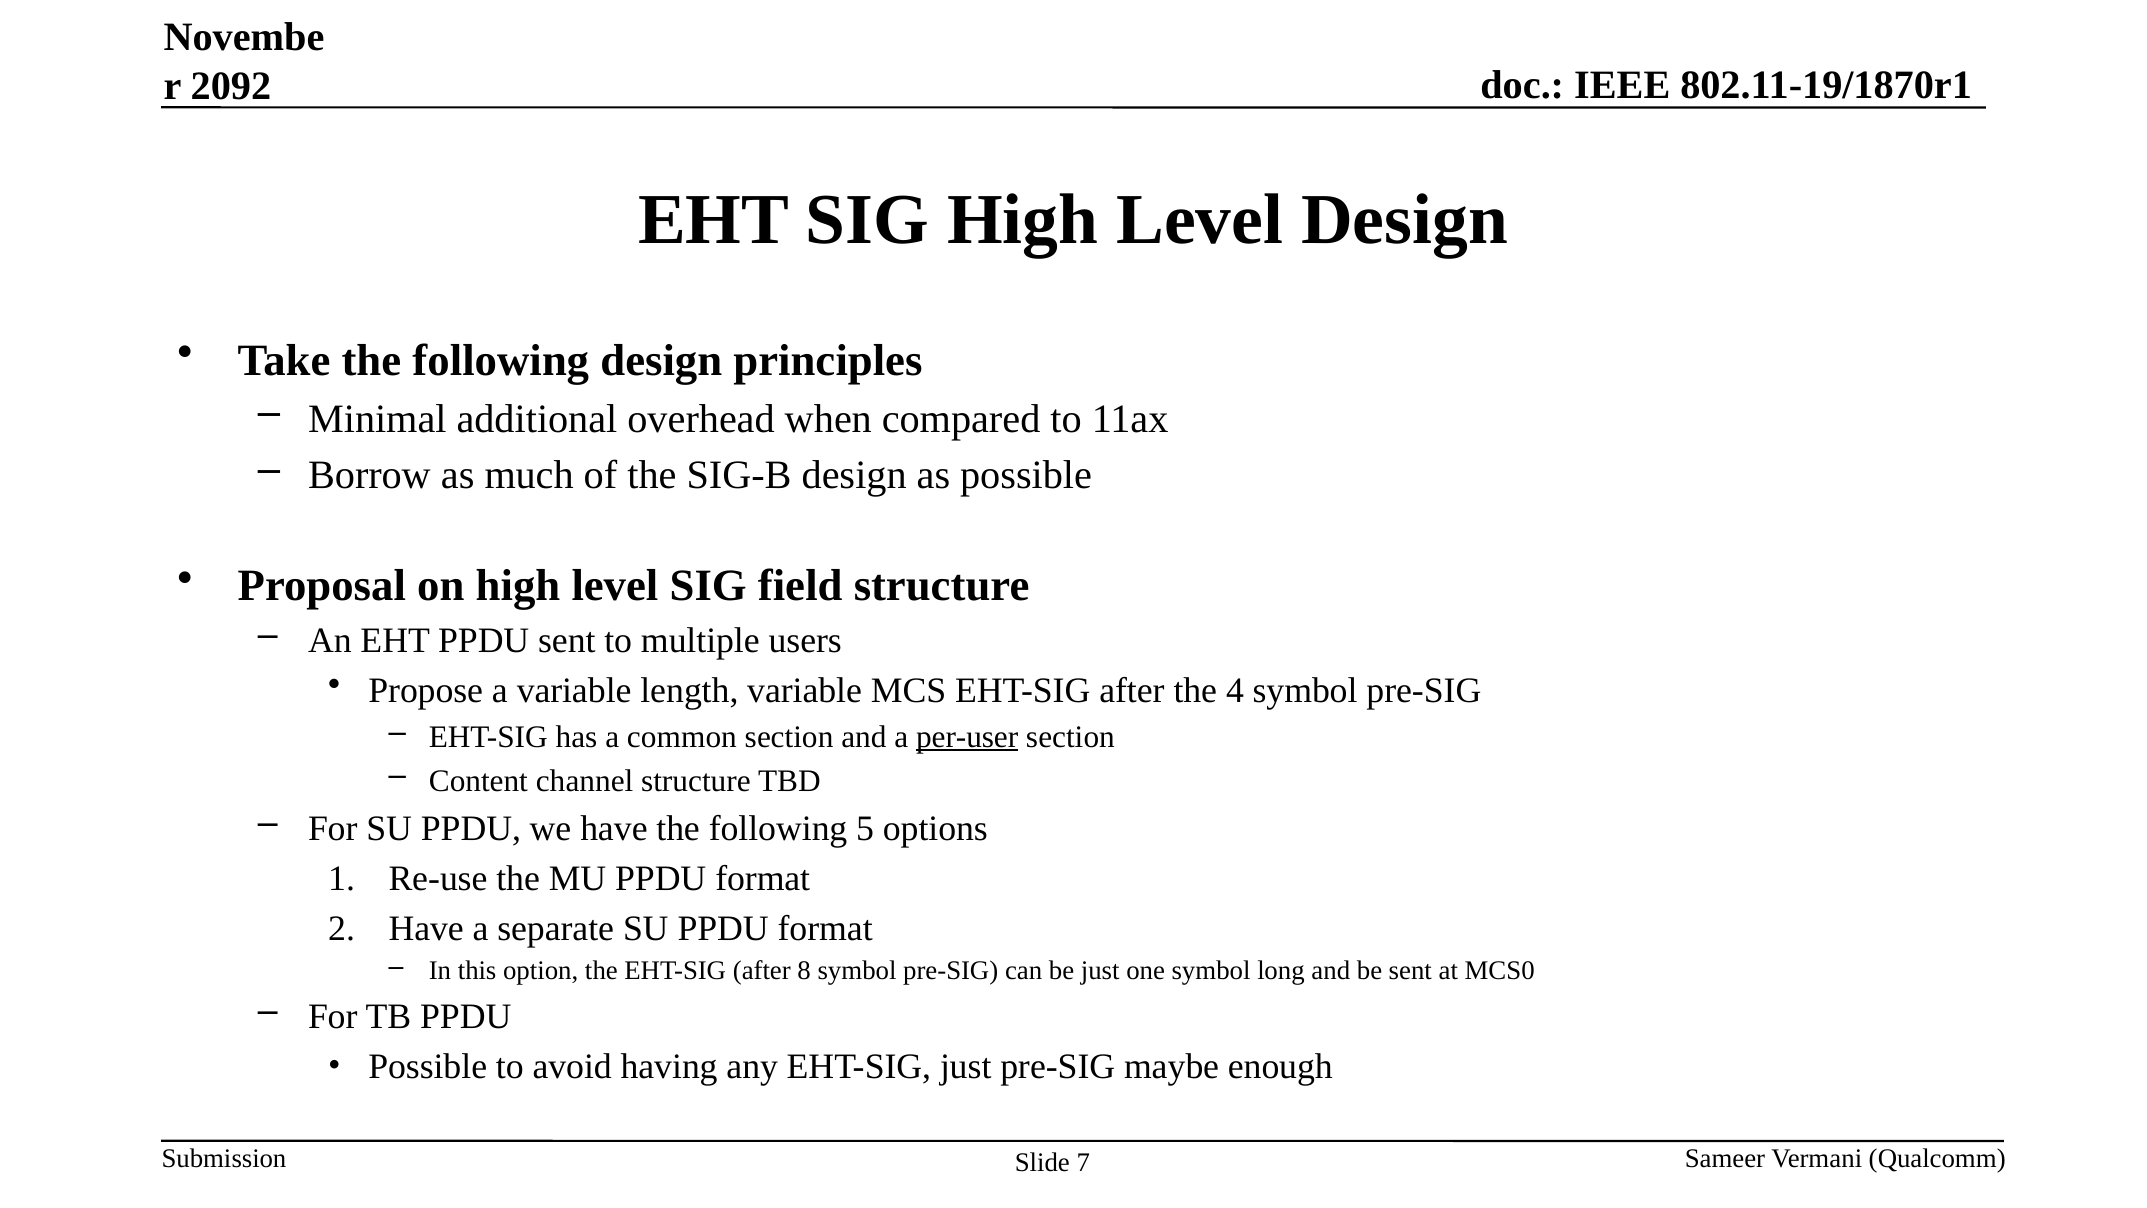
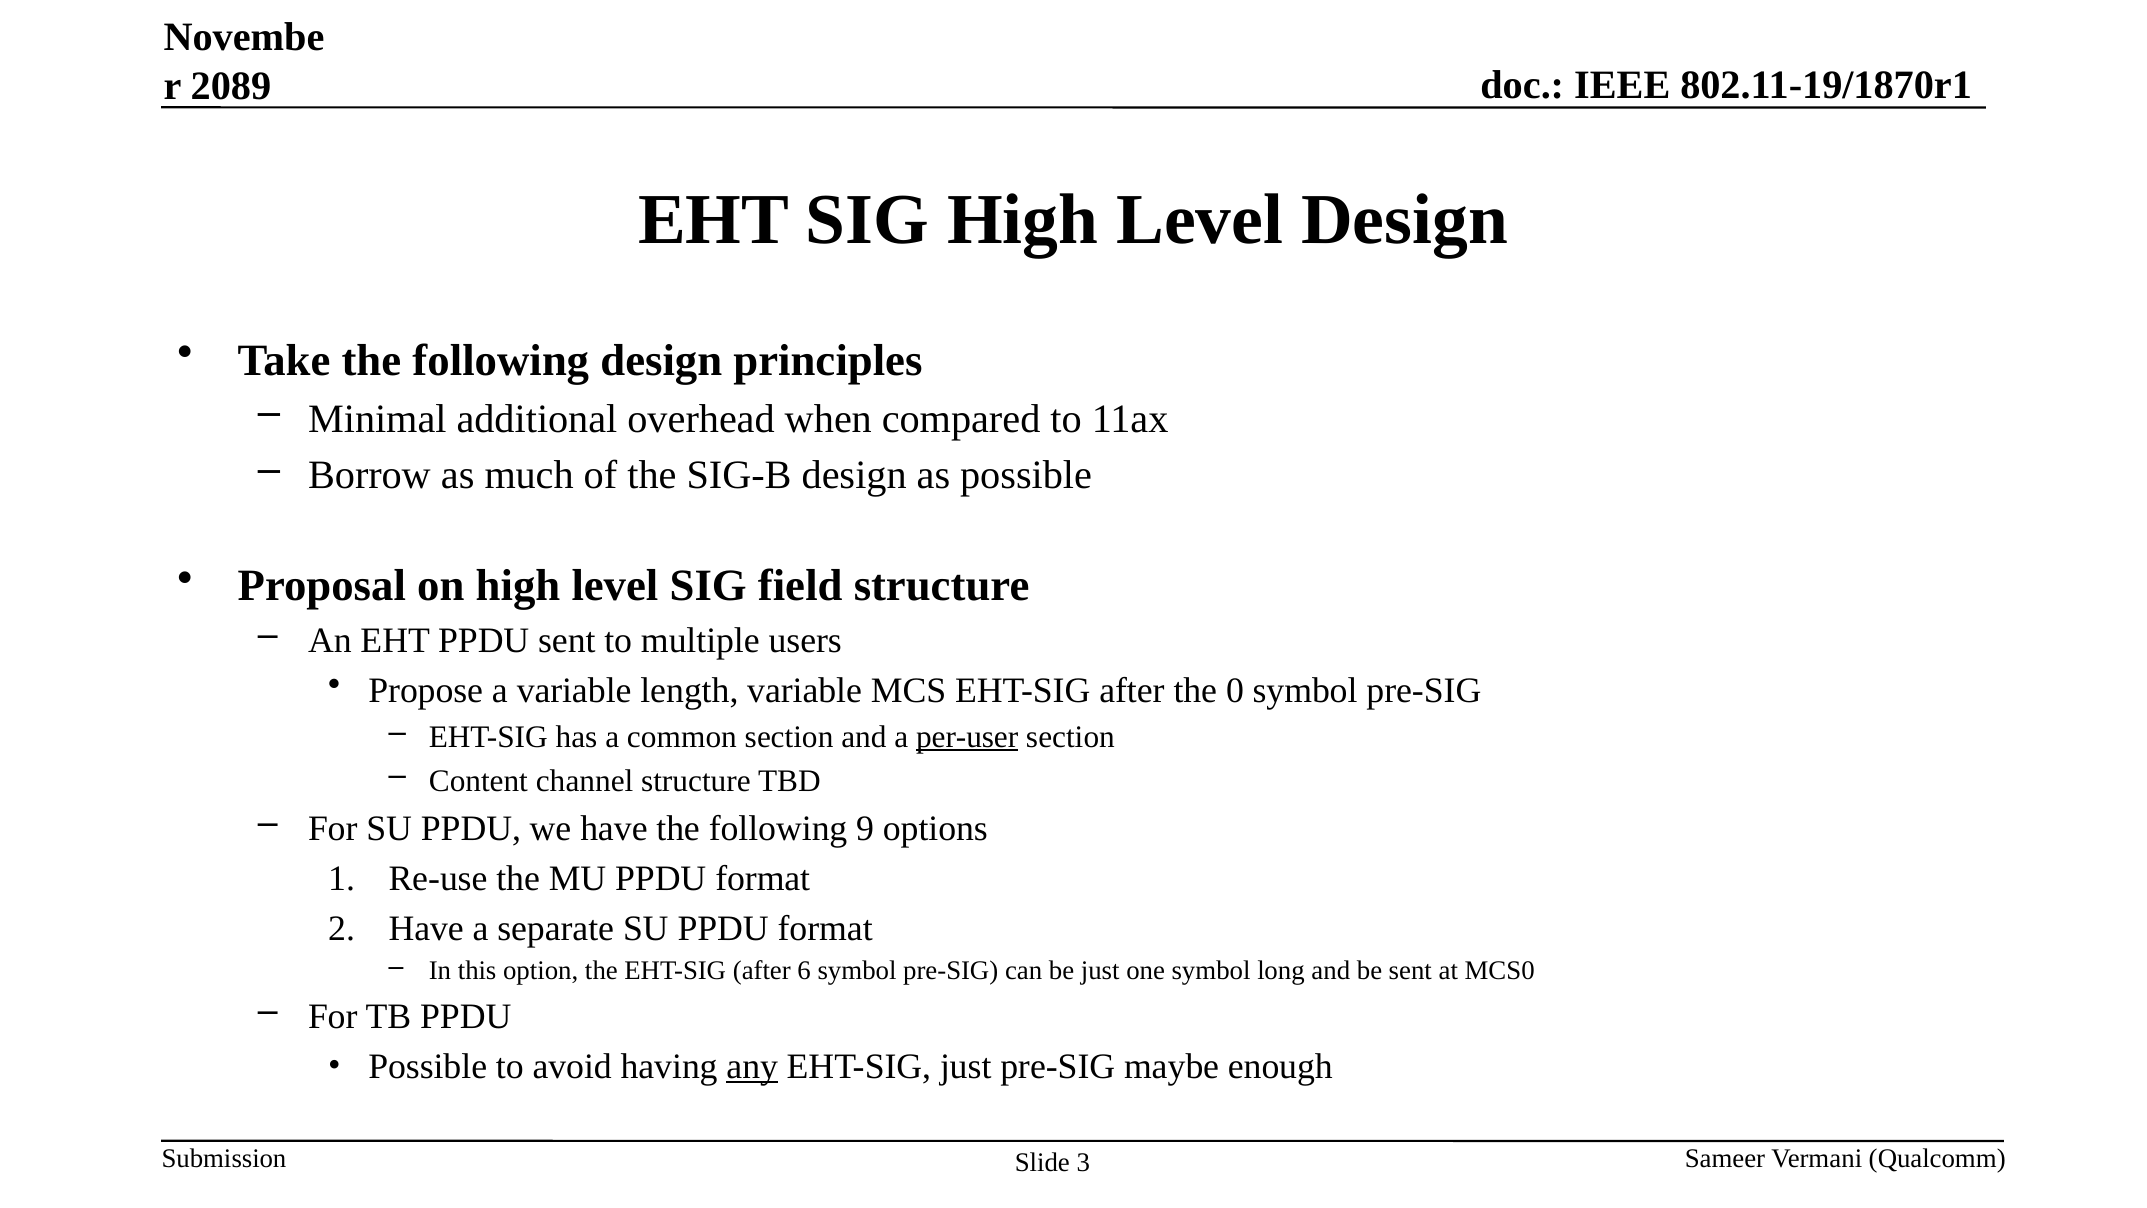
2092: 2092 -> 2089
4: 4 -> 0
5: 5 -> 9
8: 8 -> 6
any underline: none -> present
7: 7 -> 3
